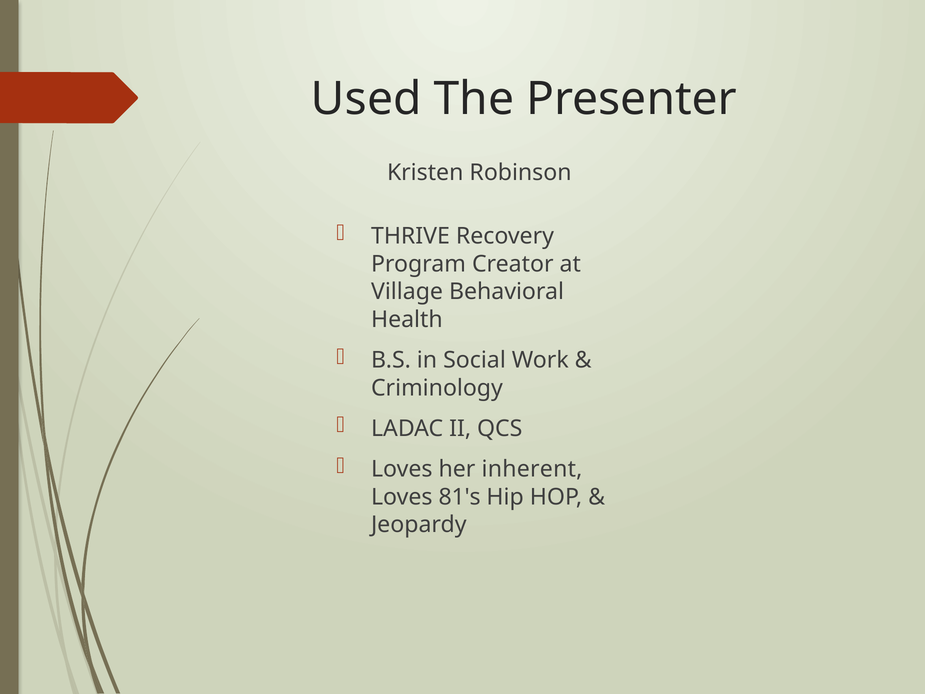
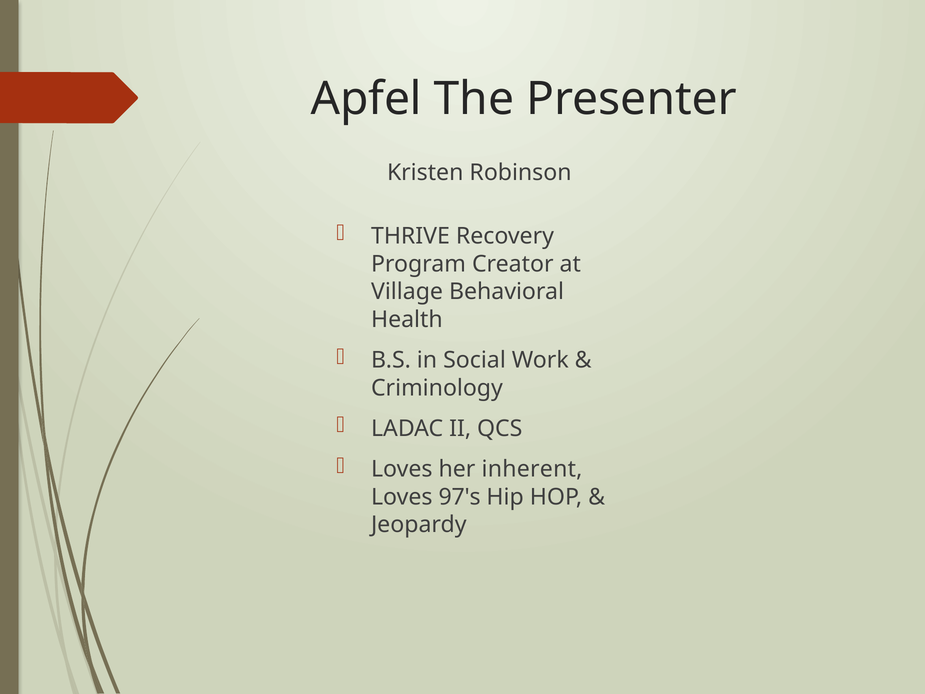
Used: Used -> Apfel
81's: 81's -> 97's
